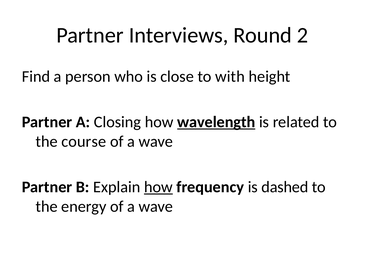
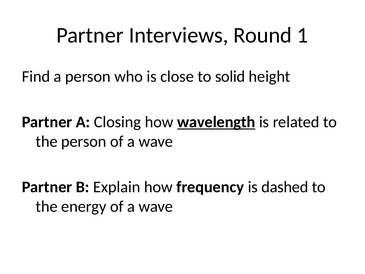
2: 2 -> 1
with: with -> solid
the course: course -> person
how at (158, 187) underline: present -> none
